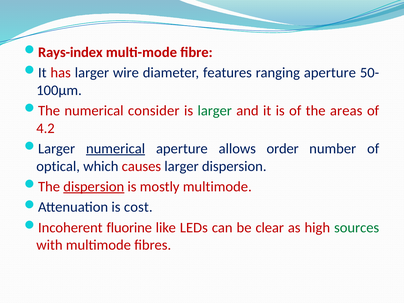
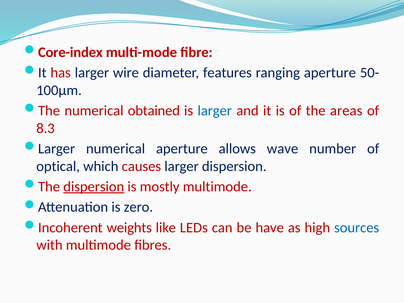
Rays-index: Rays-index -> Core-index
consider: consider -> obtained
larger at (215, 111) colour: green -> blue
4.2: 4.2 -> 8.3
numerical at (116, 149) underline: present -> none
order: order -> wave
cost: cost -> zero
fluorine: fluorine -> weights
clear: clear -> have
sources colour: green -> blue
